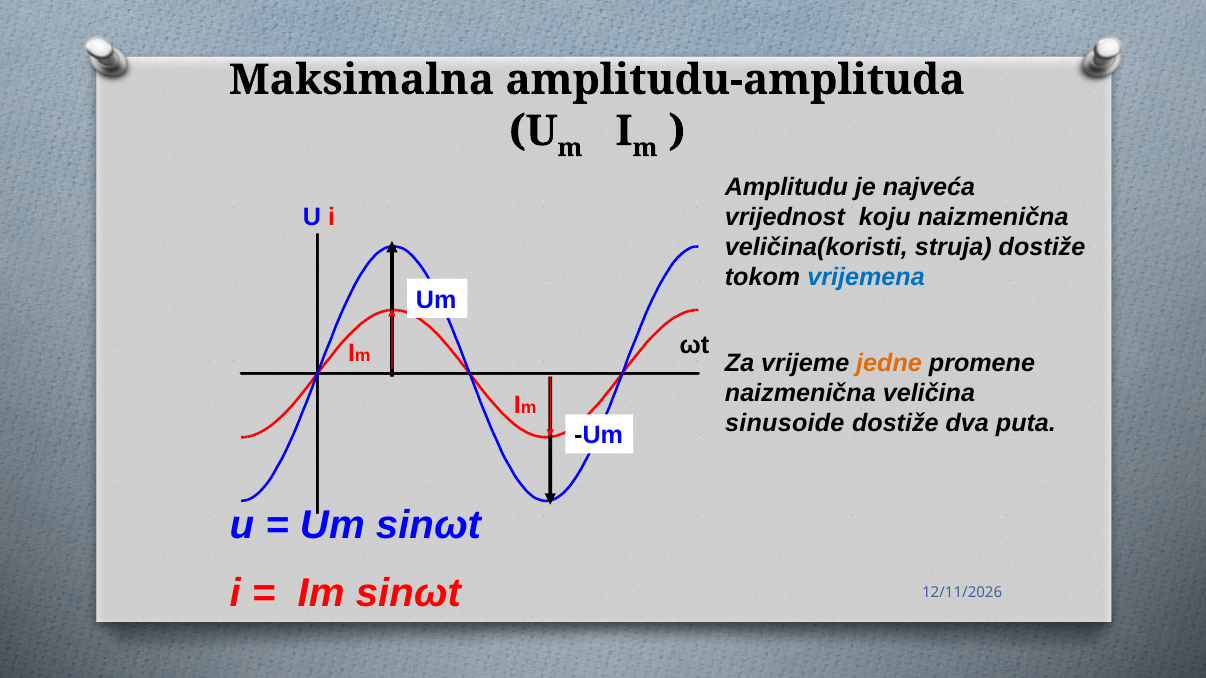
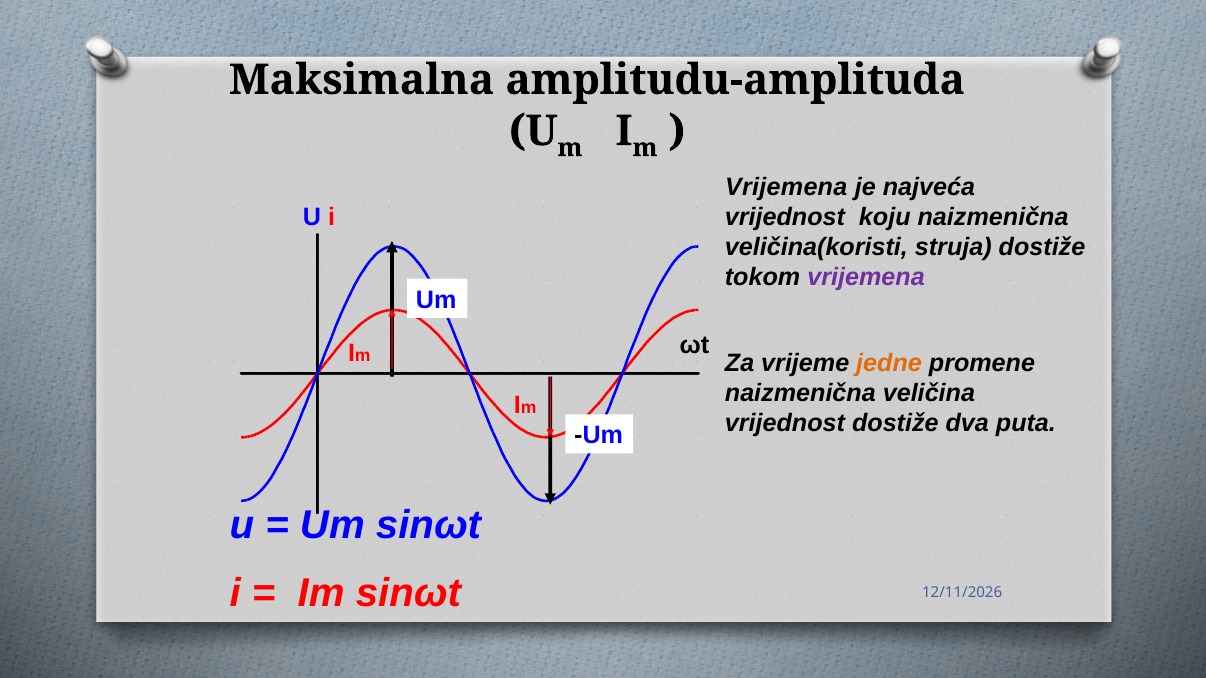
Amplitudu at (786, 187): Amplitudu -> Vrijemena
vrijemena at (866, 278) colour: blue -> purple
sinusoide at (785, 423): sinusoide -> vrijednost
